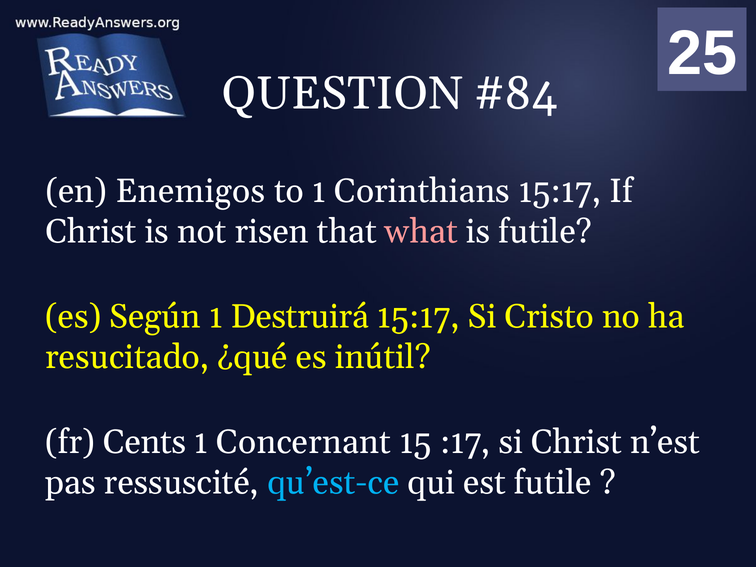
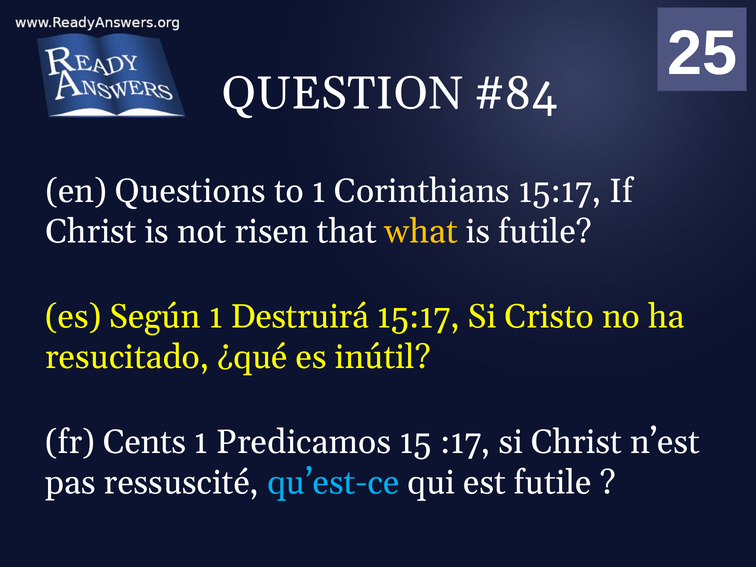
Enemigos: Enemigos -> Questions
what colour: pink -> yellow
Concernant: Concernant -> Predicamos
